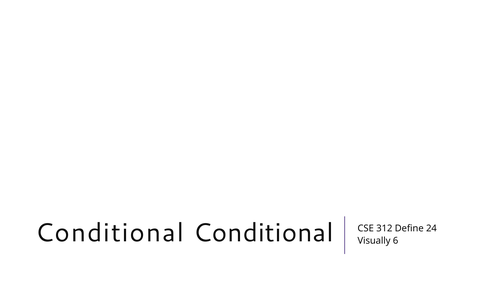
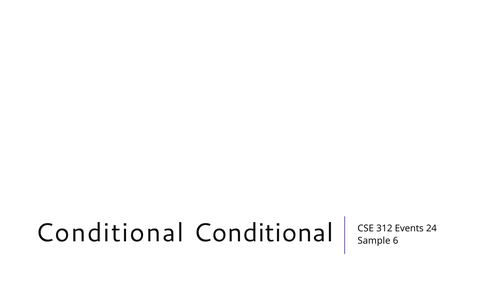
Define: Define -> Events
Visually: Visually -> Sample
